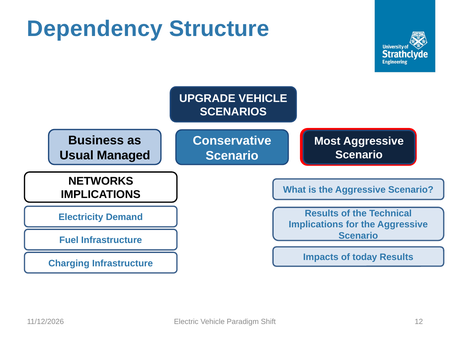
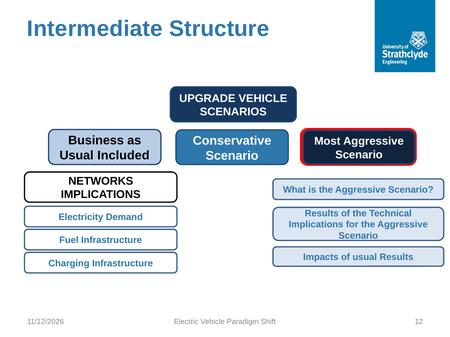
Dependency: Dependency -> Intermediate
Managed: Managed -> Included
of today: today -> usual
